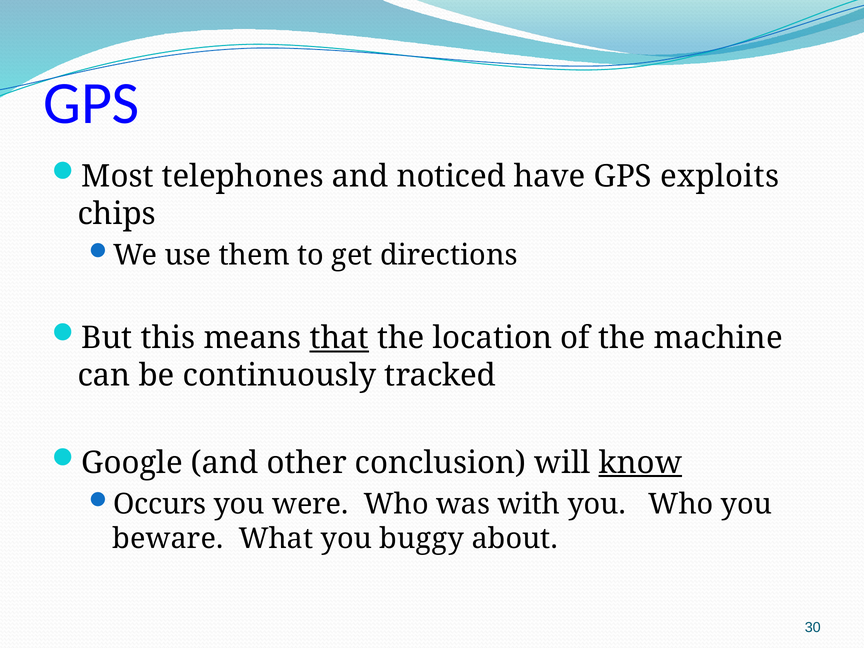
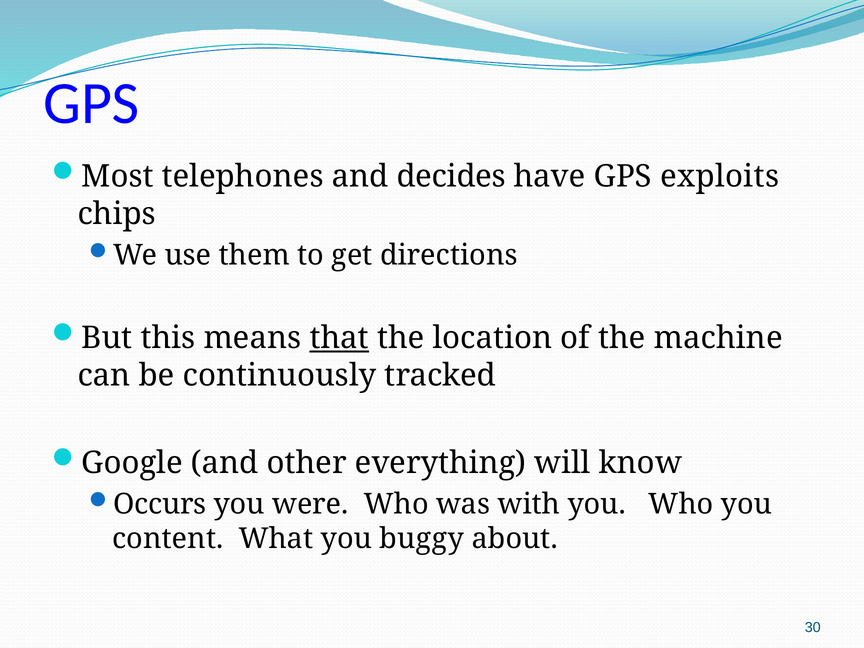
noticed: noticed -> decides
conclusion: conclusion -> everything
know underline: present -> none
beware: beware -> content
